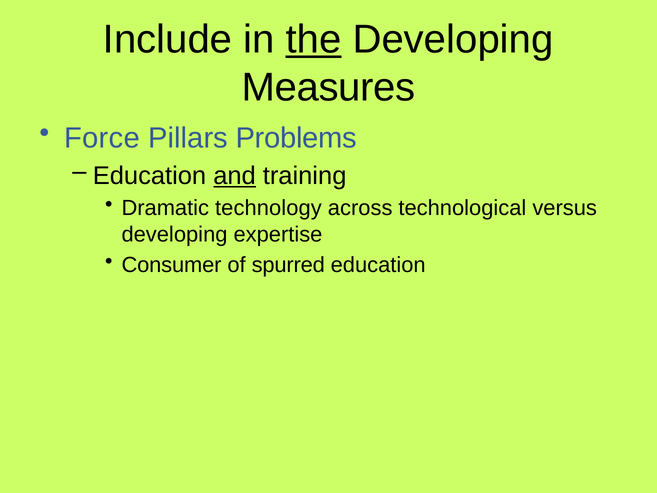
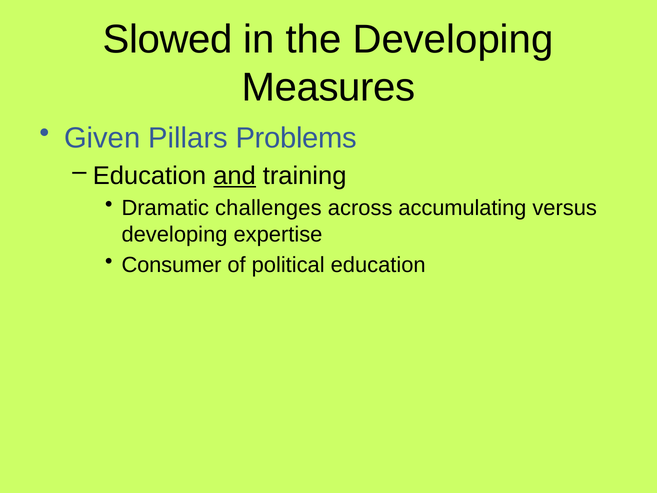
Include: Include -> Slowed
the underline: present -> none
Force: Force -> Given
technology: technology -> challenges
technological: technological -> accumulating
spurred: spurred -> political
